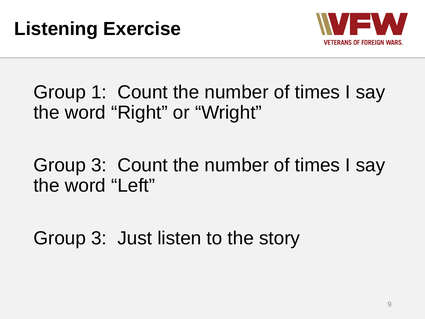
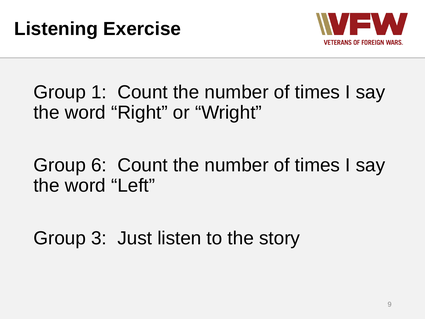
3 at (99, 165): 3 -> 6
